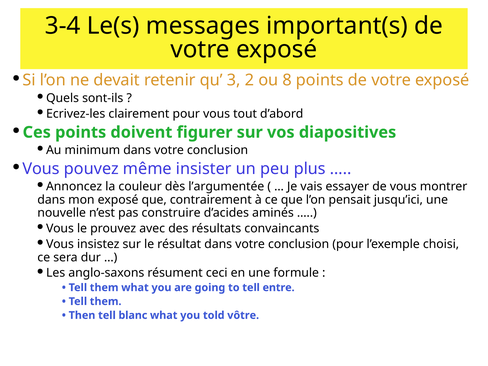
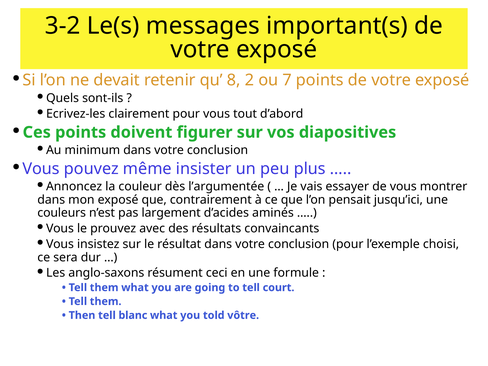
3-4: 3-4 -> 3-2
3: 3 -> 8
8: 8 -> 7
nouvelle: nouvelle -> couleurs
construire: construire -> largement
entre: entre -> court
